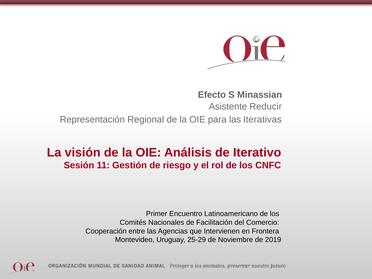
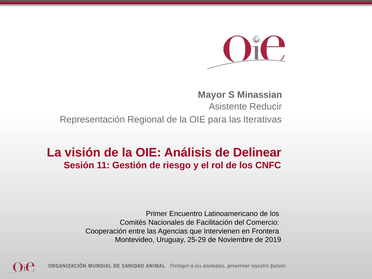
Efecto: Efecto -> Mayor
Iterativo: Iterativo -> Delinear
